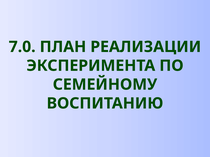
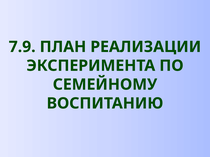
7.0: 7.0 -> 7.9
